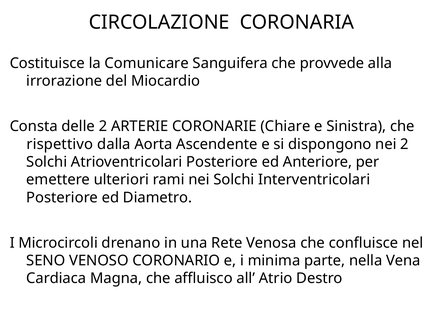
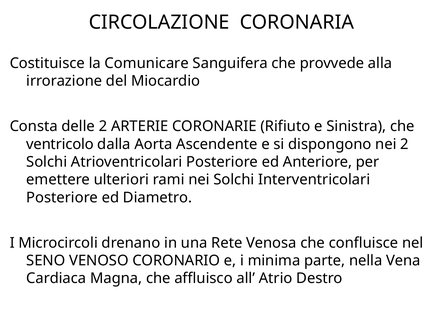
Chiare: Chiare -> Rifiuto
rispettivo: rispettivo -> ventricolo
